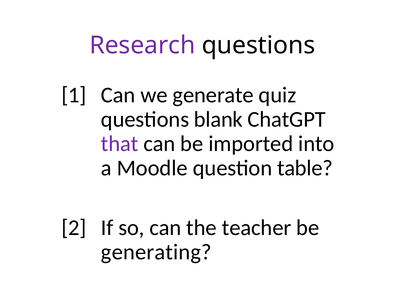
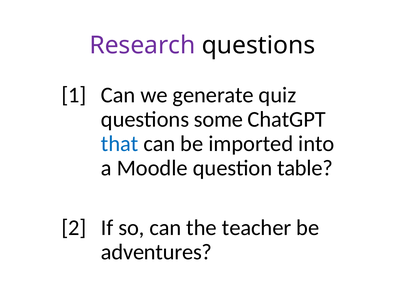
blank: blank -> some
that colour: purple -> blue
generating: generating -> adventures
